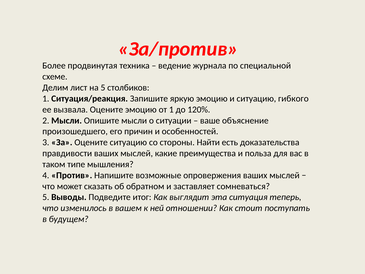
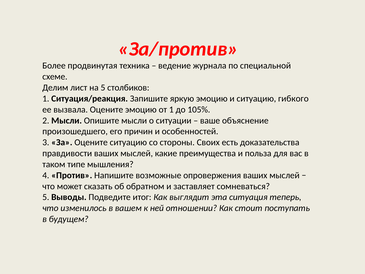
120%: 120% -> 105%
Найти: Найти -> Своих
